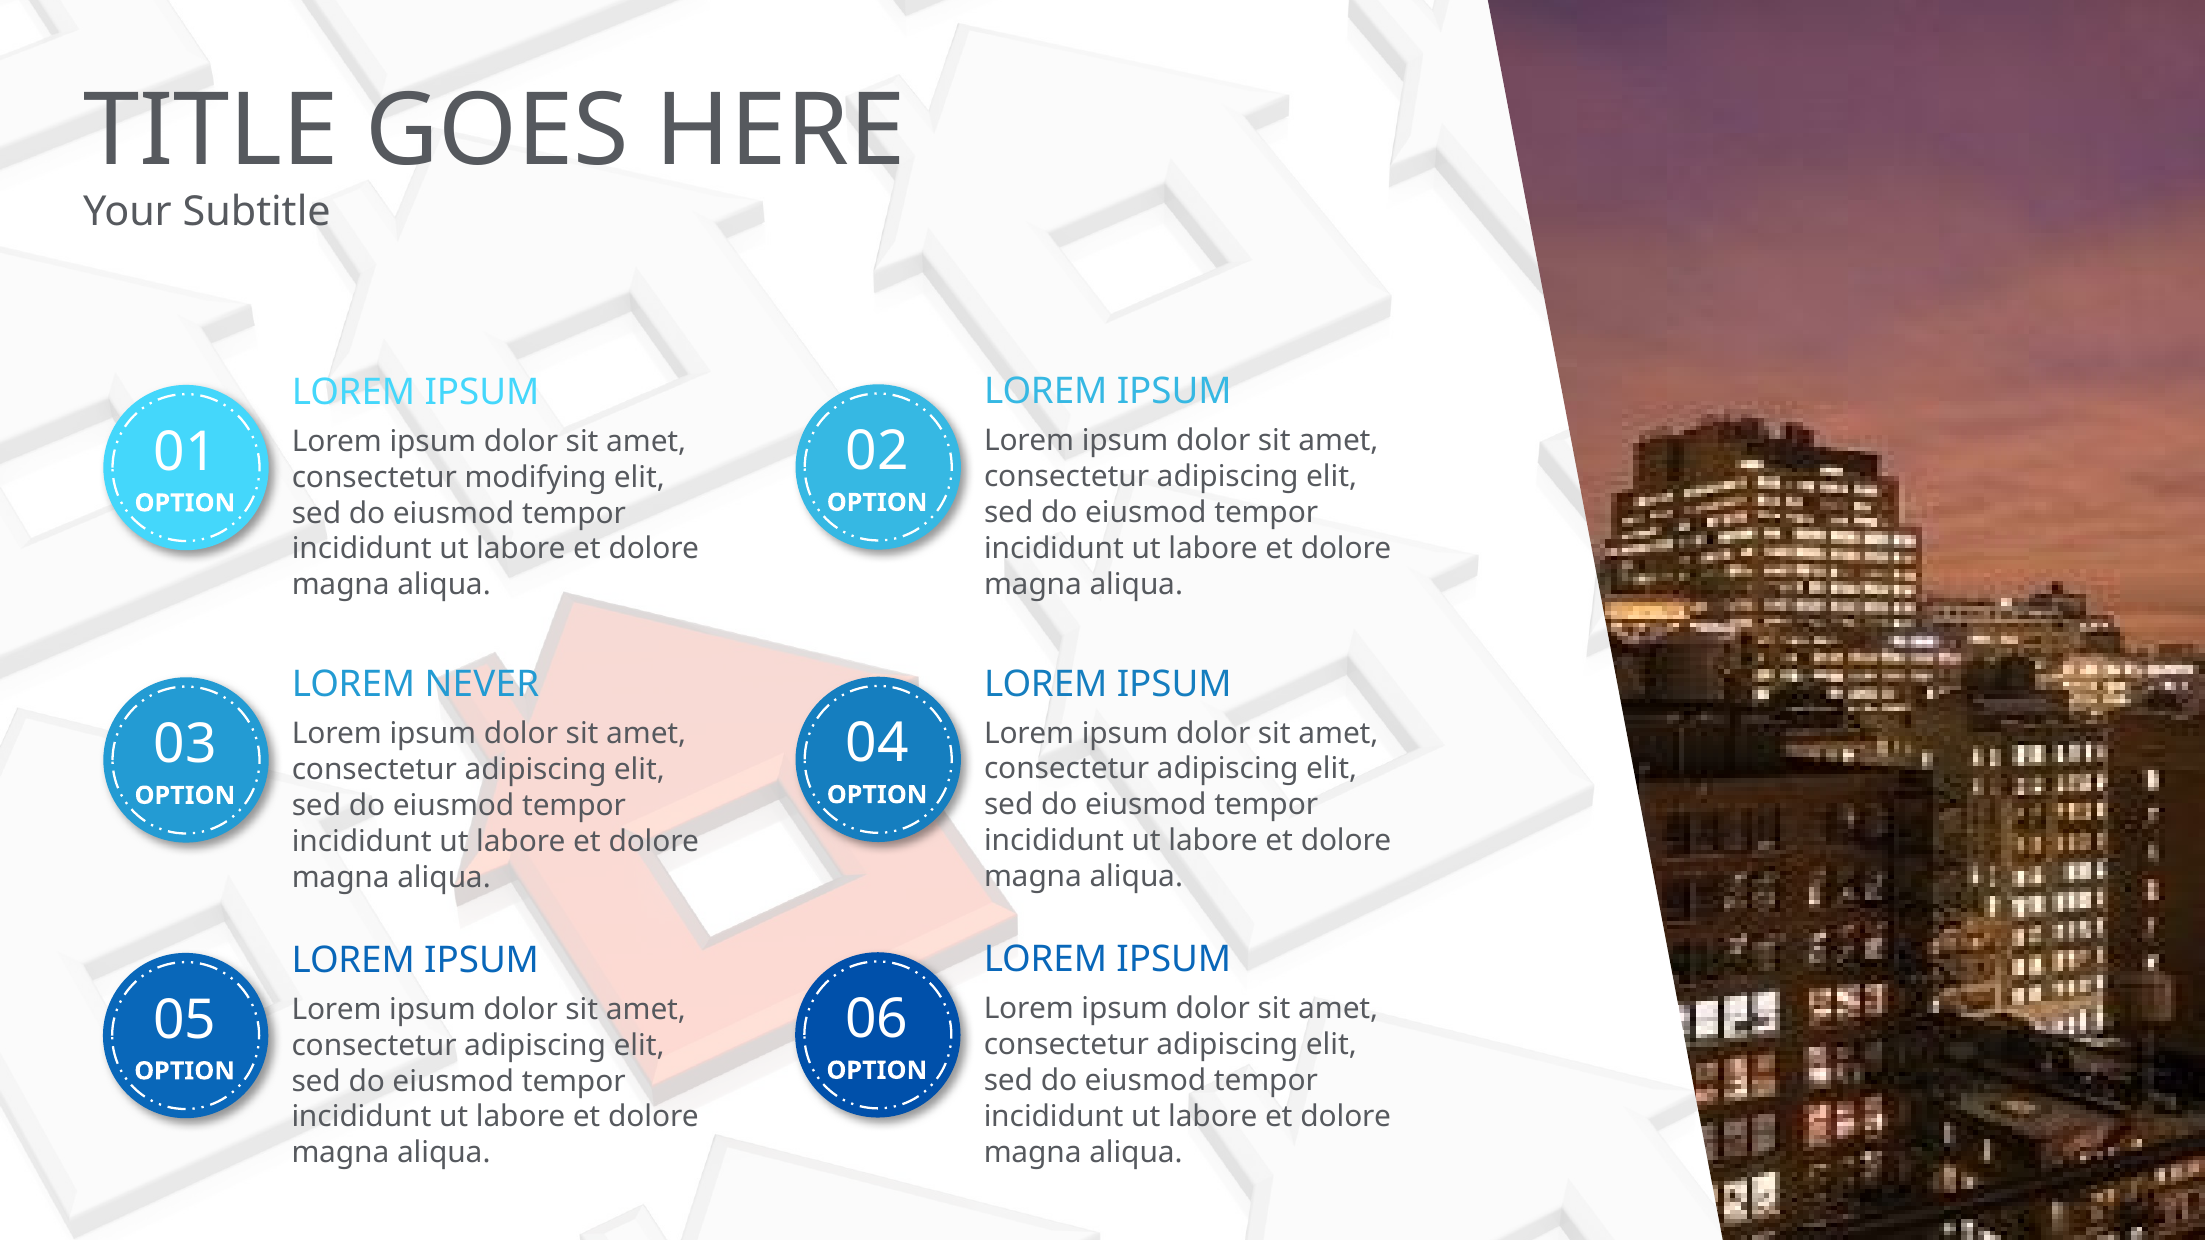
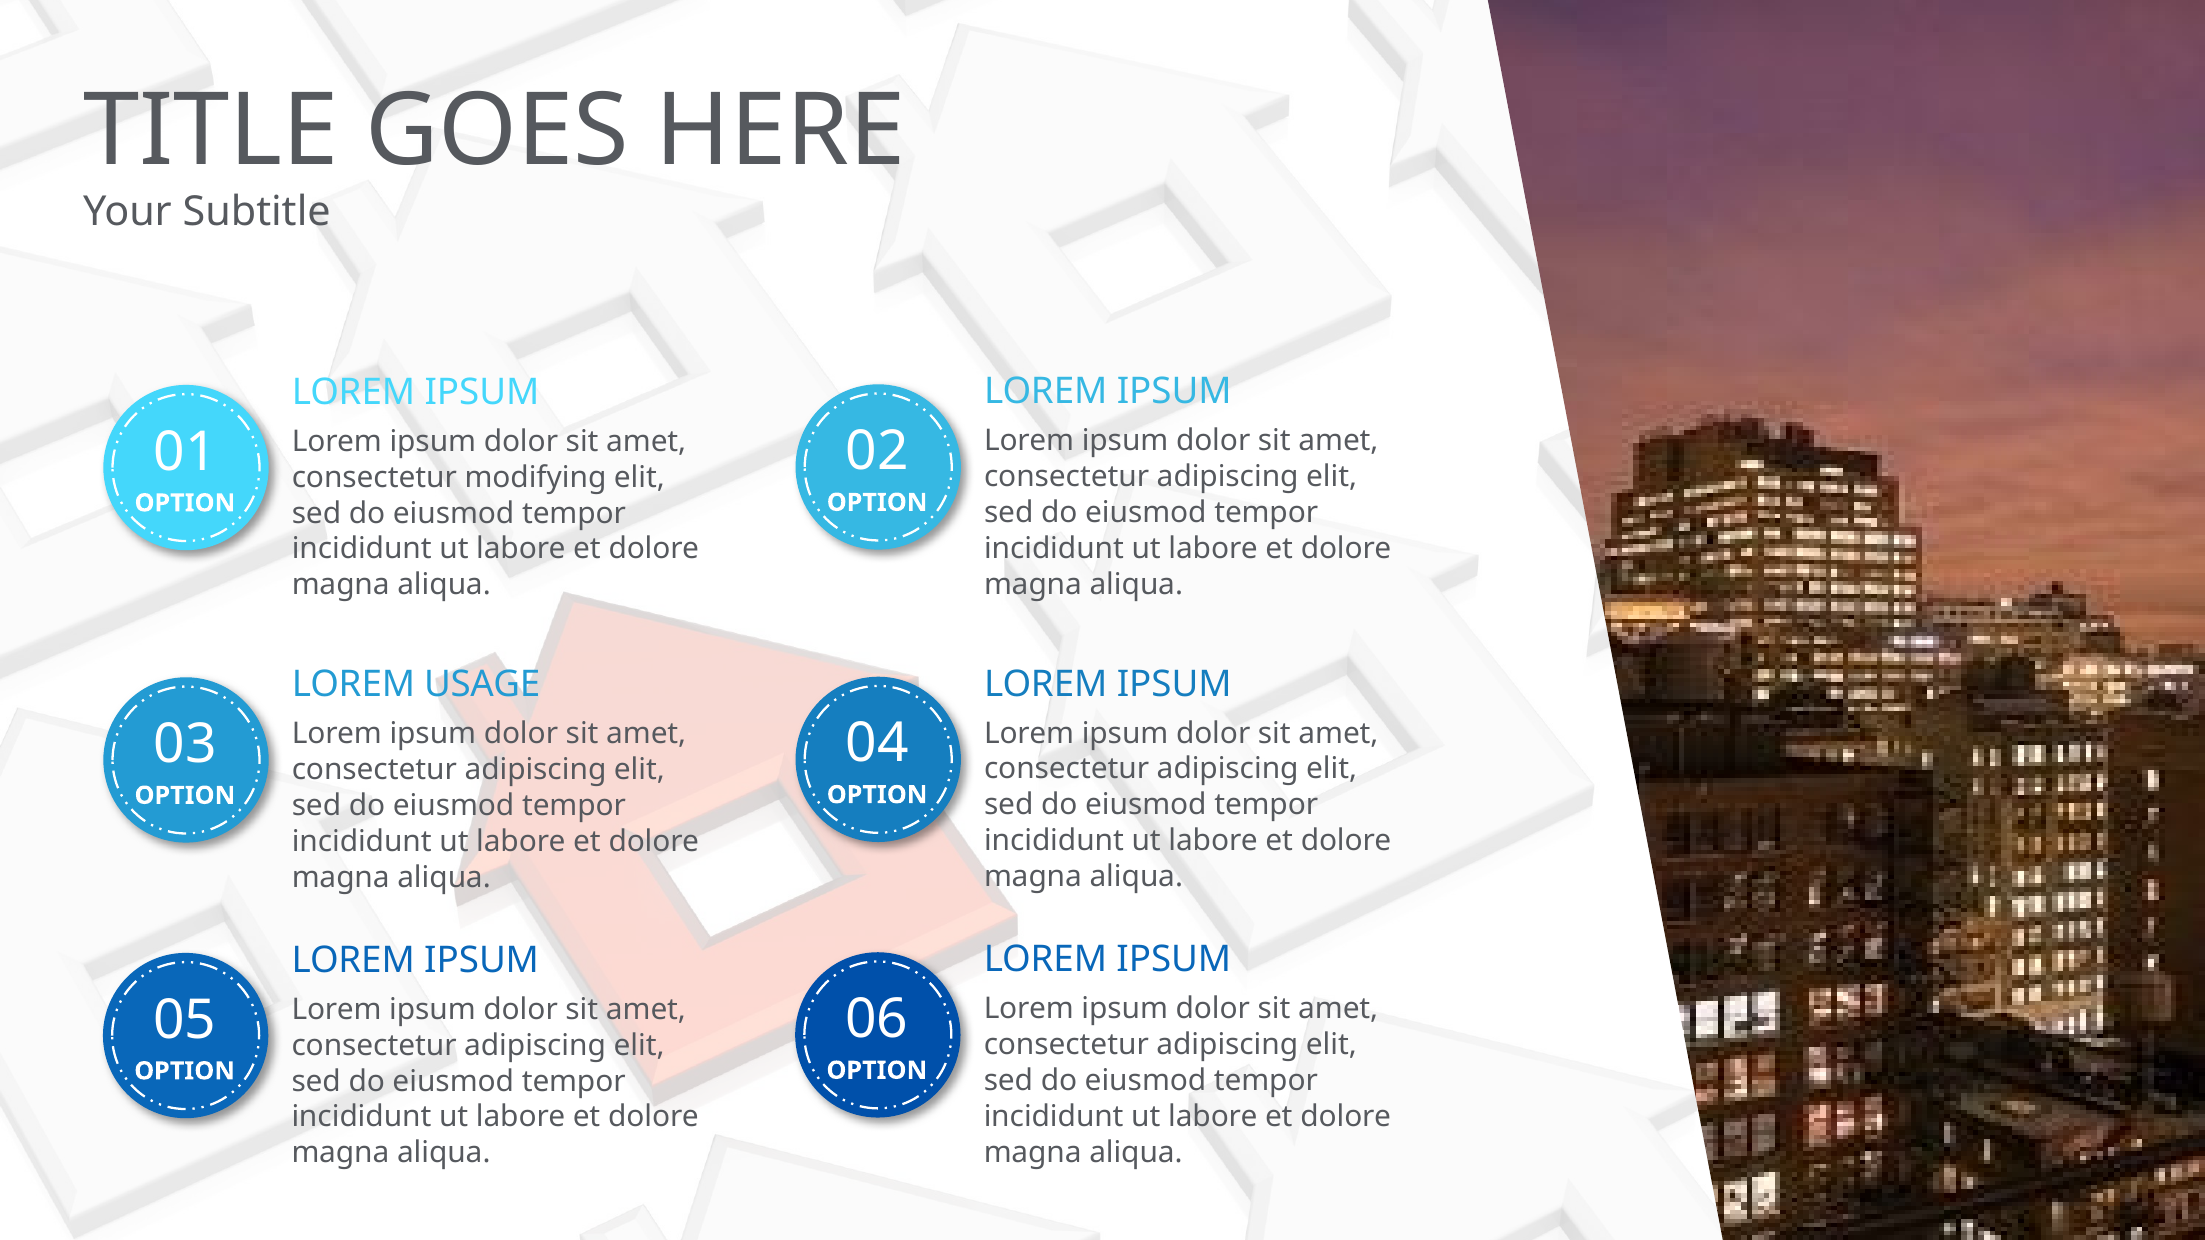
NEVER: NEVER -> USAGE
